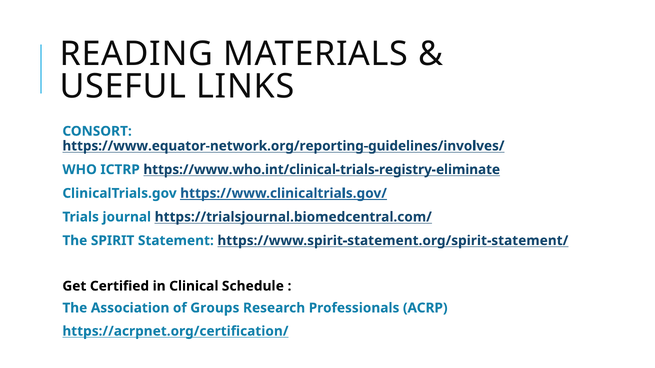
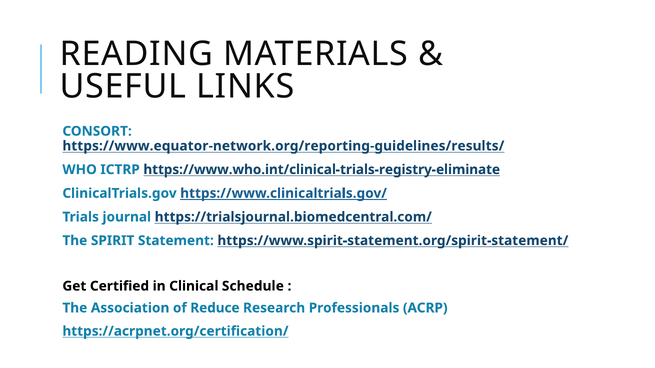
https://www.equator-network.org/reporting-guidelines/involves/: https://www.equator-network.org/reporting-guidelines/involves/ -> https://www.equator-network.org/reporting-guidelines/results/
Groups: Groups -> Reduce
